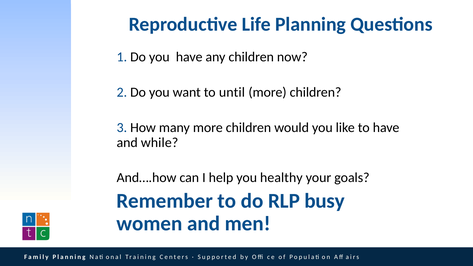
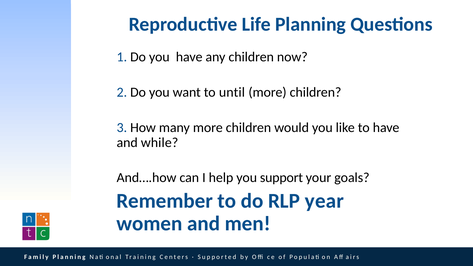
healthy: healthy -> support
busy: busy -> year
